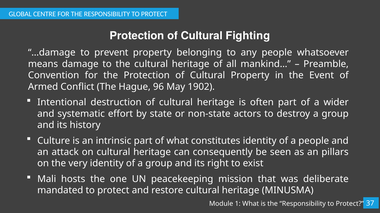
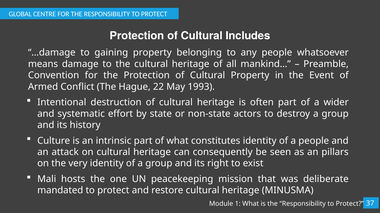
Fighting: Fighting -> Includes
prevent: prevent -> gaining
96: 96 -> 22
1902: 1902 -> 1993
